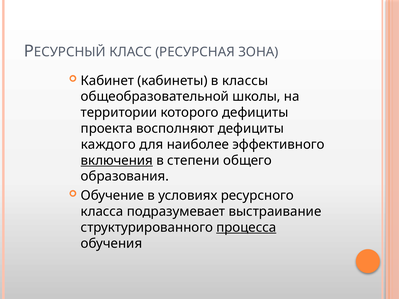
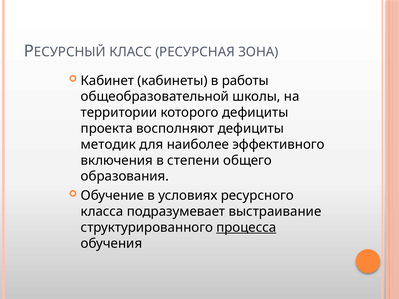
классы: классы -> работы
каждого: каждого -> методик
включения underline: present -> none
